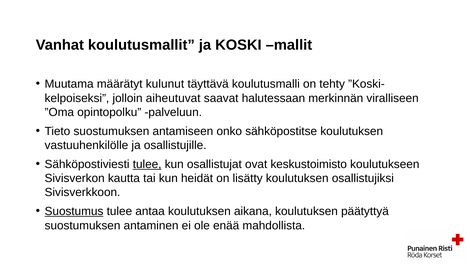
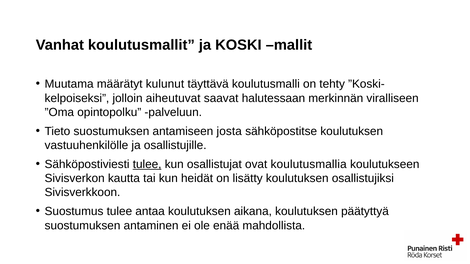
onko: onko -> josta
keskustoimisto: keskustoimisto -> koulutusmallia
Suostumus underline: present -> none
